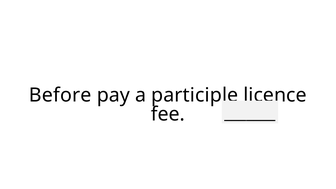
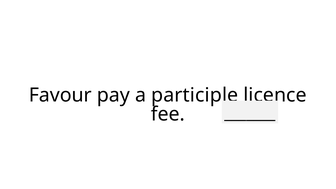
Before: Before -> Favour
